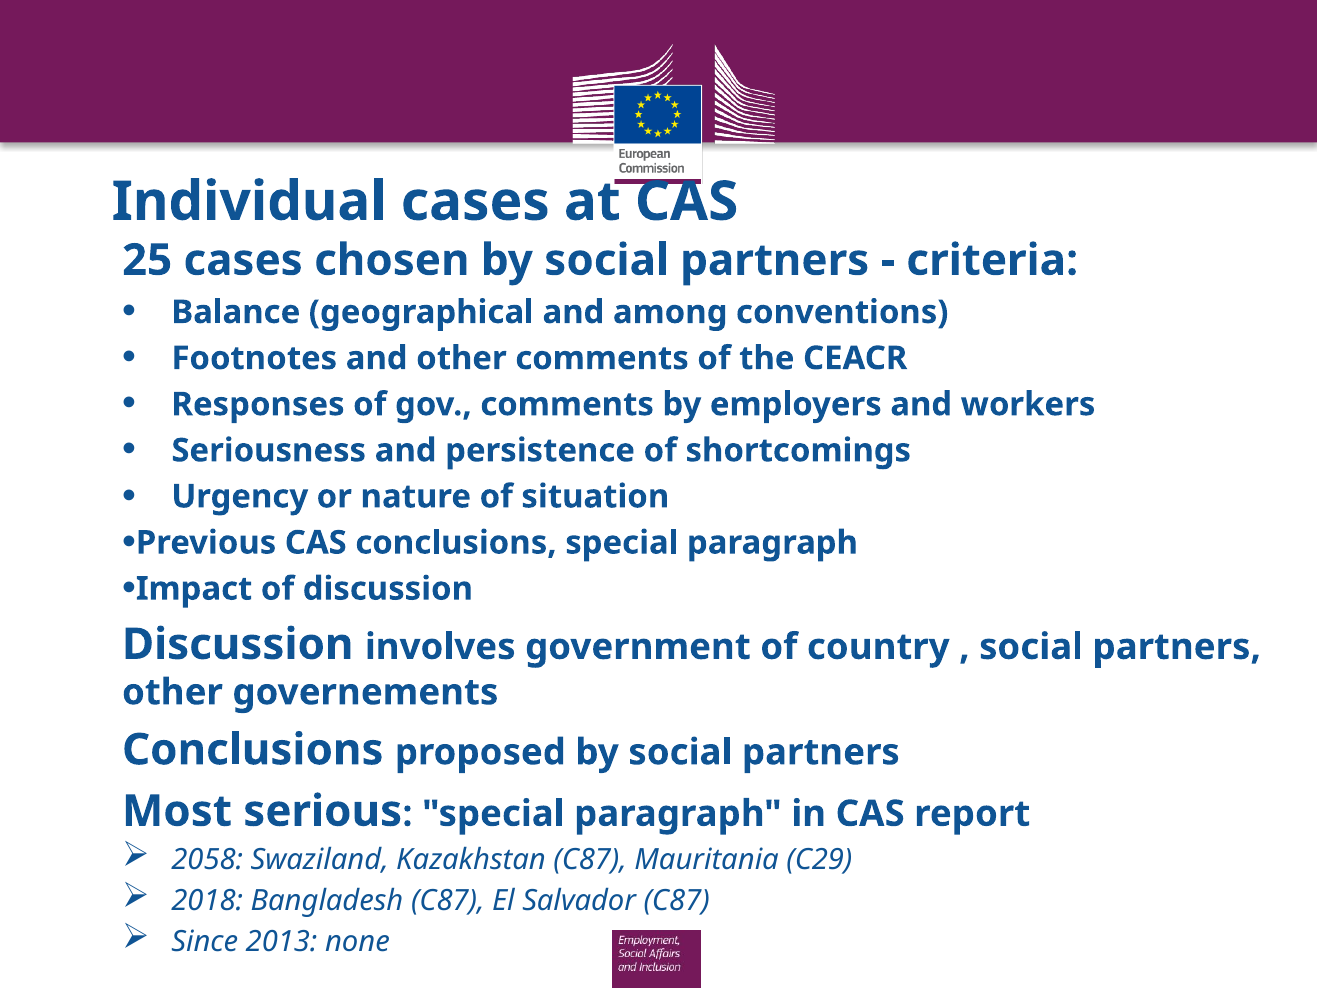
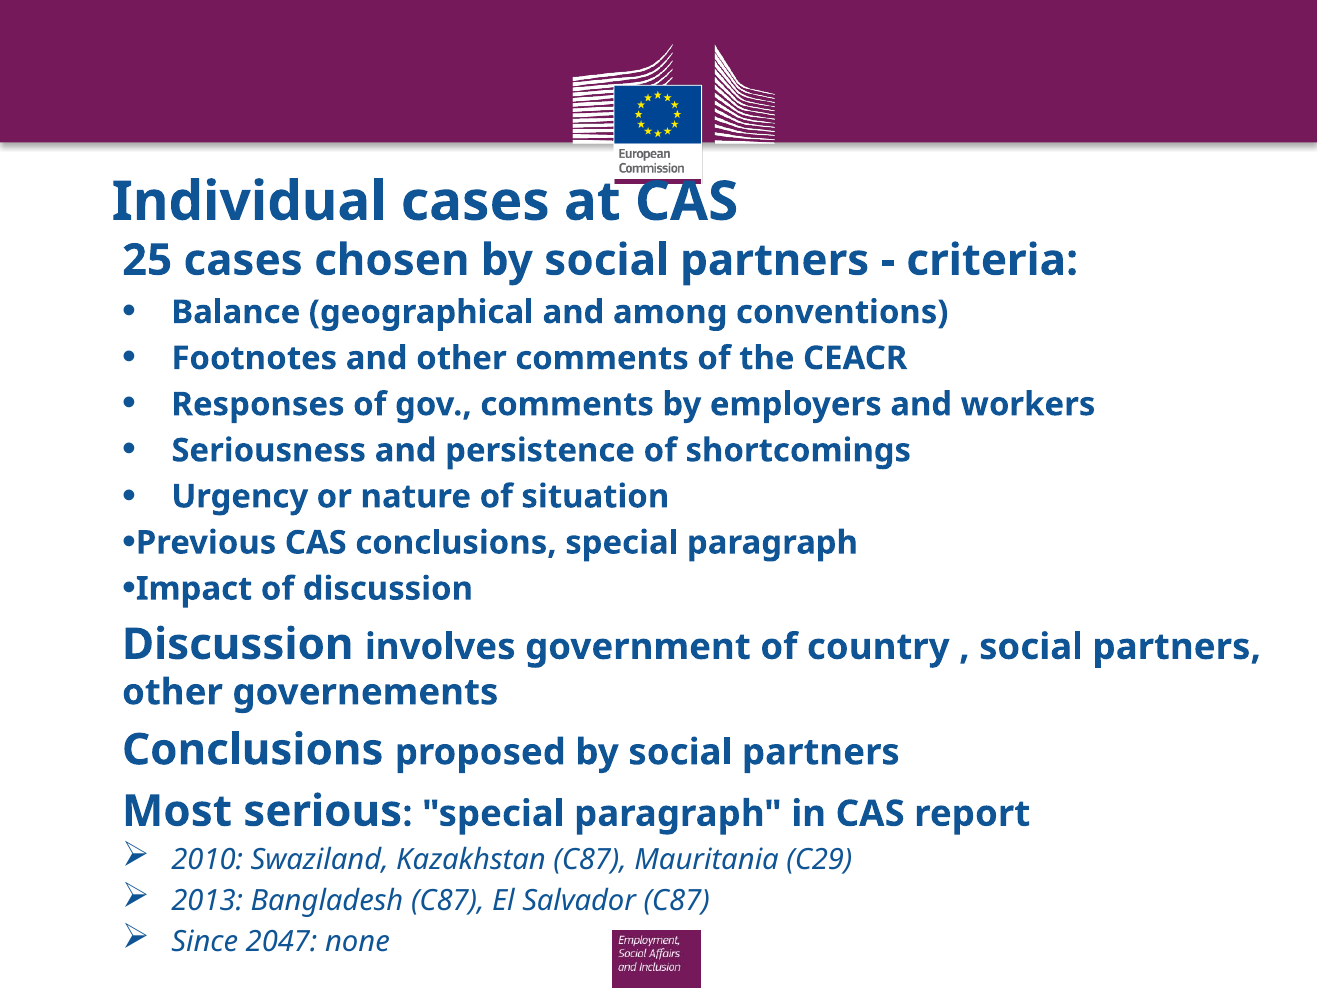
2058: 2058 -> 2010
2018: 2018 -> 2013
2013: 2013 -> 2047
